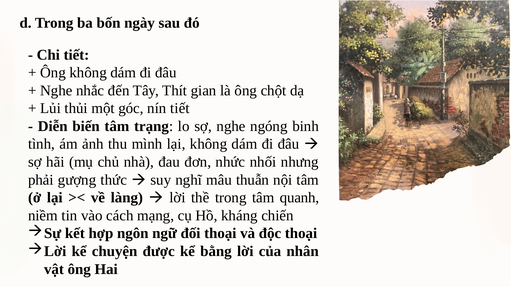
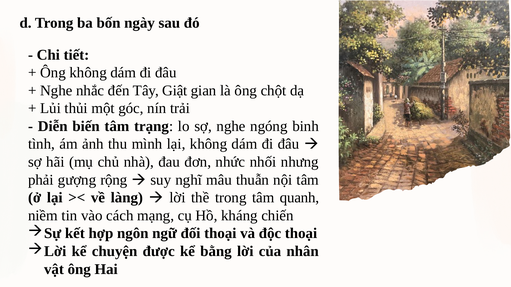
Thít: Thít -> Giật
nín tiết: tiết -> trải
thức: thức -> rộng
